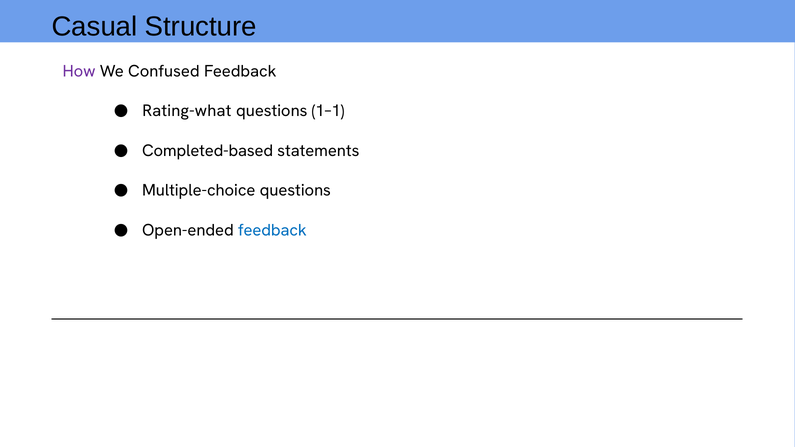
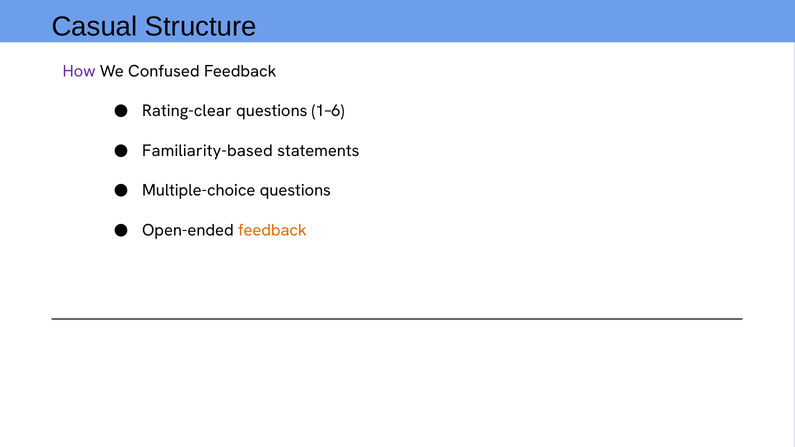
Rating-what: Rating-what -> Rating-clear
1–1: 1–1 -> 1–6
Completed-based: Completed-based -> Familiarity-based
feedback at (272, 230) colour: blue -> orange
